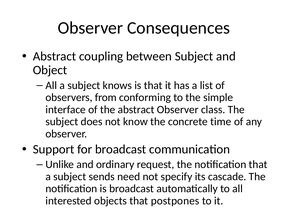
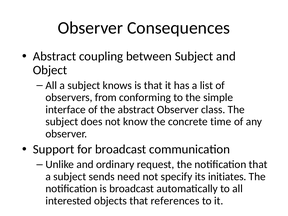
cascade: cascade -> initiates
postpones: postpones -> references
